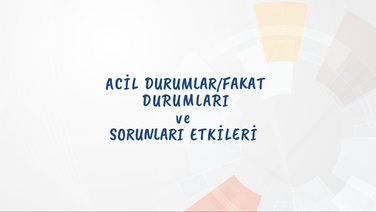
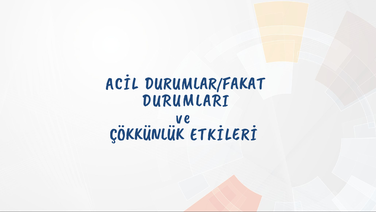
SORUNLARI: SORUNLARI -> ÇÖKKÜNLÜK
